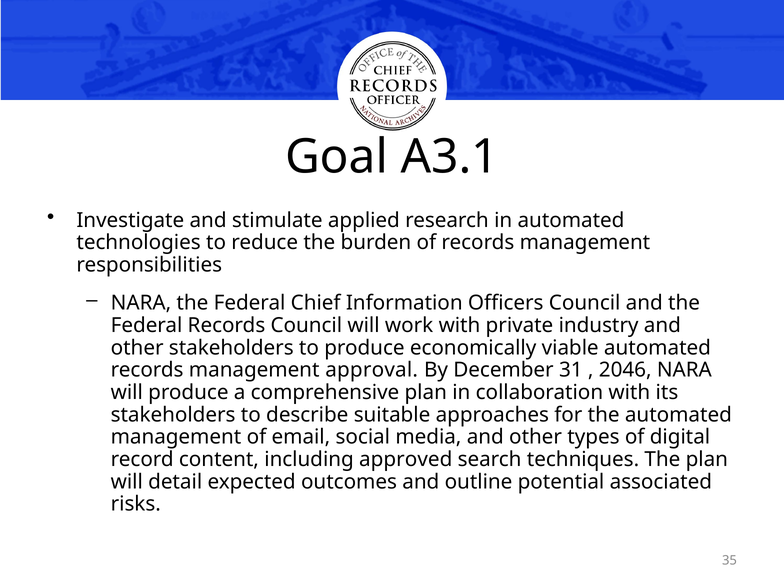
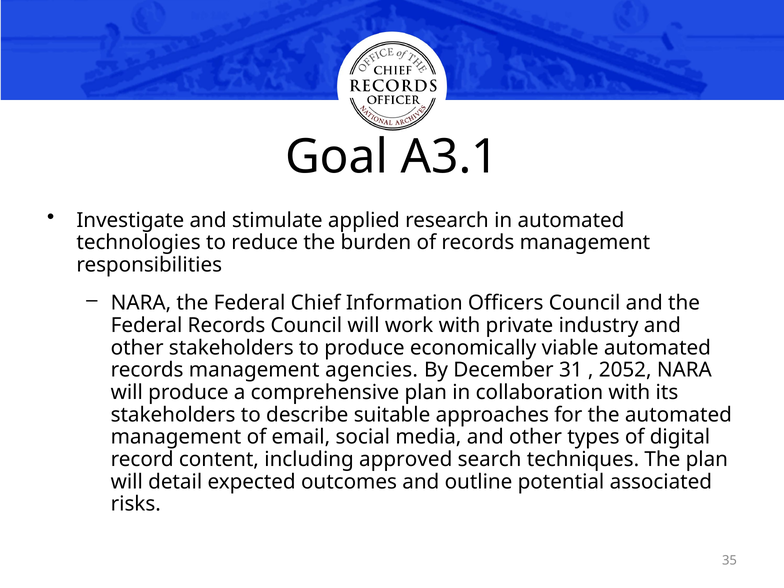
approval: approval -> agencies
2046: 2046 -> 2052
